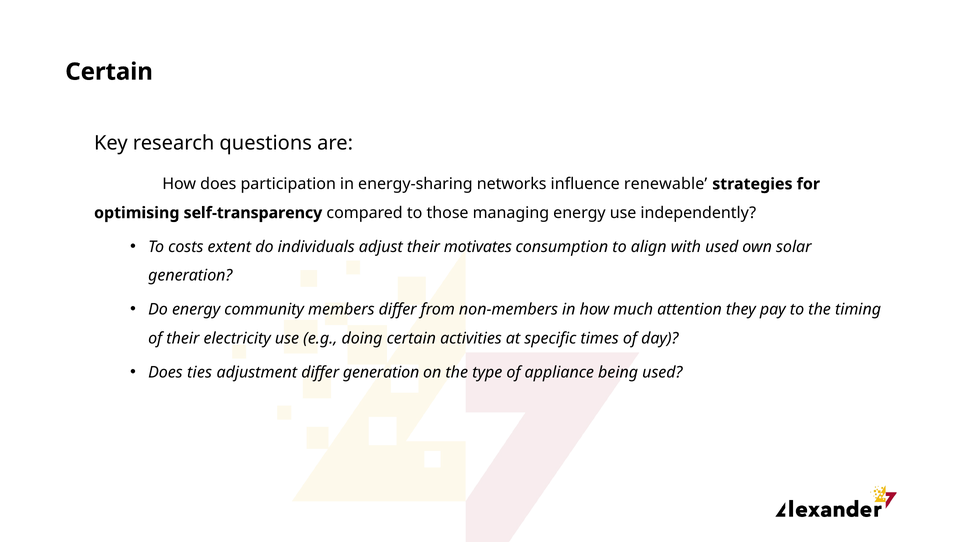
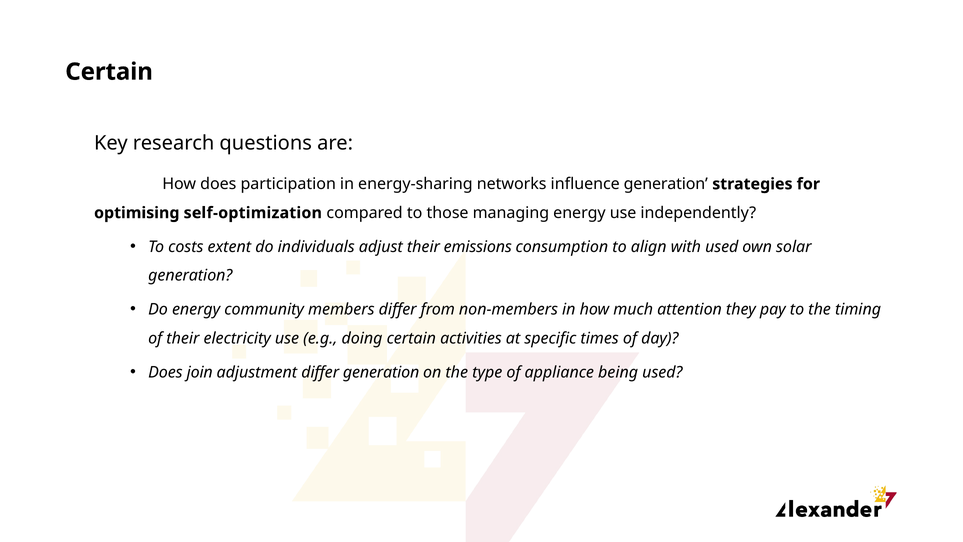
influence renewable: renewable -> generation
self-transparency: self-transparency -> self-optimization
motivates: motivates -> emissions
ties: ties -> join
